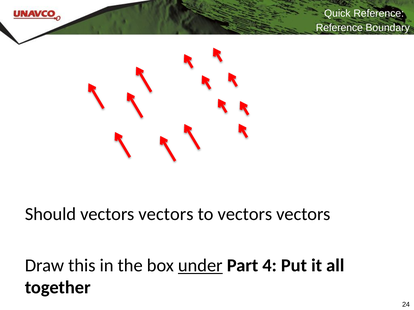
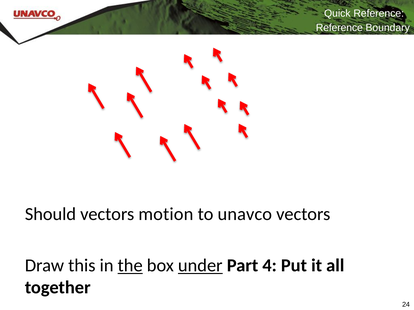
vectors at (166, 214): vectors -> motion
to vectors: vectors -> unavco
the underline: none -> present
